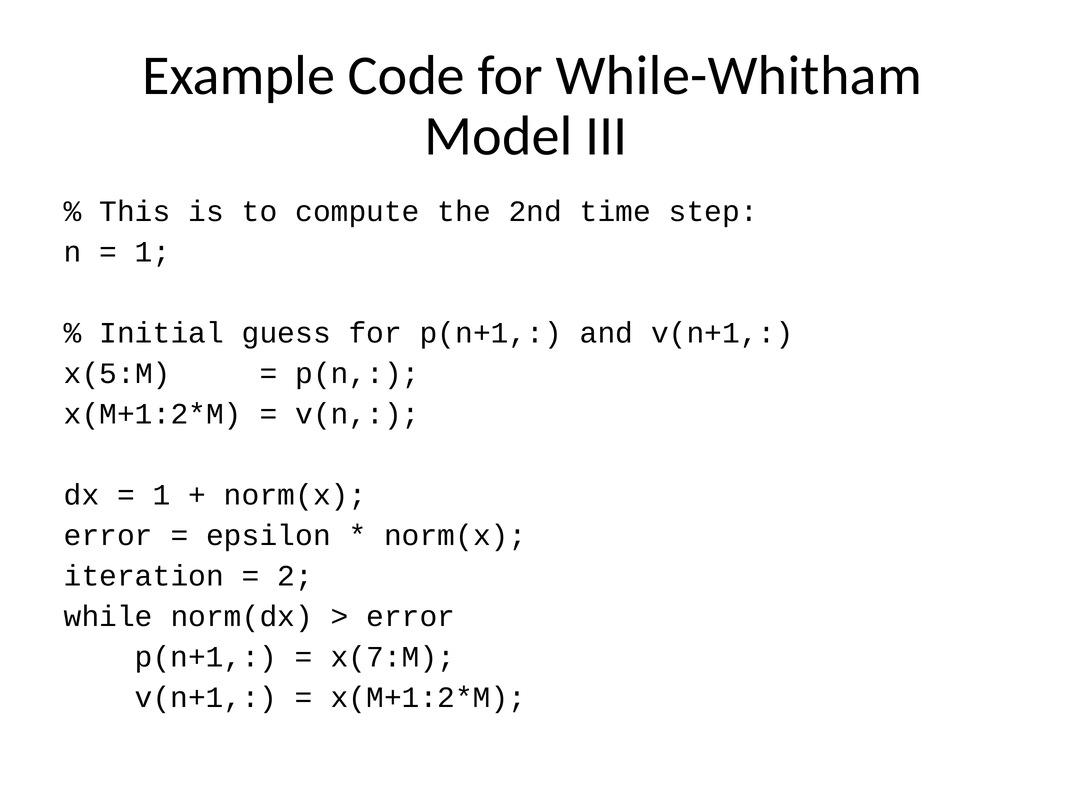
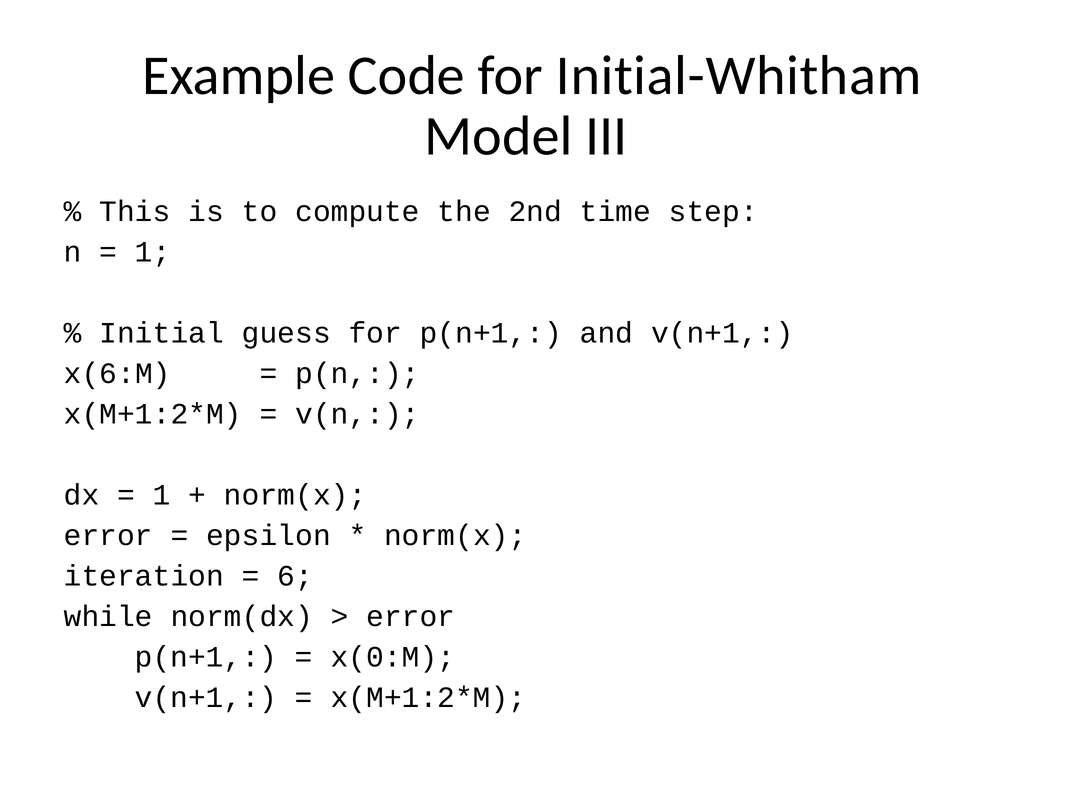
While-Whitham: While-Whitham -> Initial-Whitham
x(5:M: x(5:M -> x(6:M
2: 2 -> 6
x(7:M: x(7:M -> x(0:M
